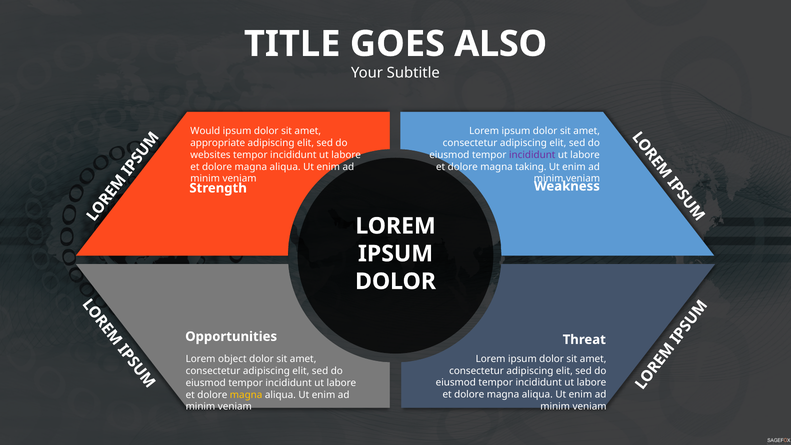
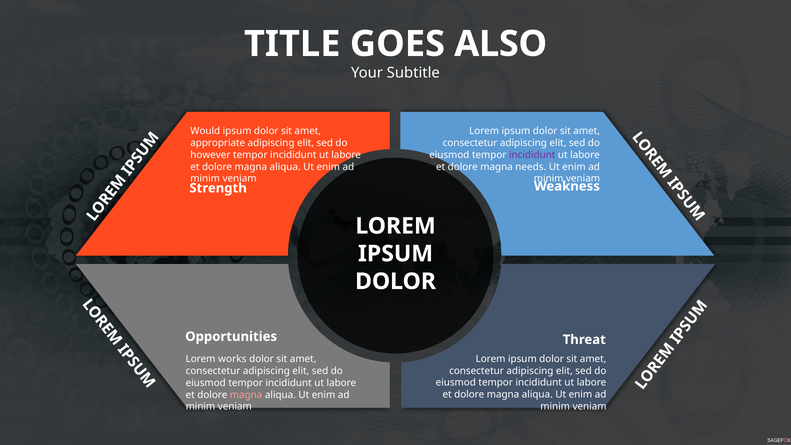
websites: websites -> however
taking: taking -> needs
object: object -> works
magna at (246, 395) colour: yellow -> pink
